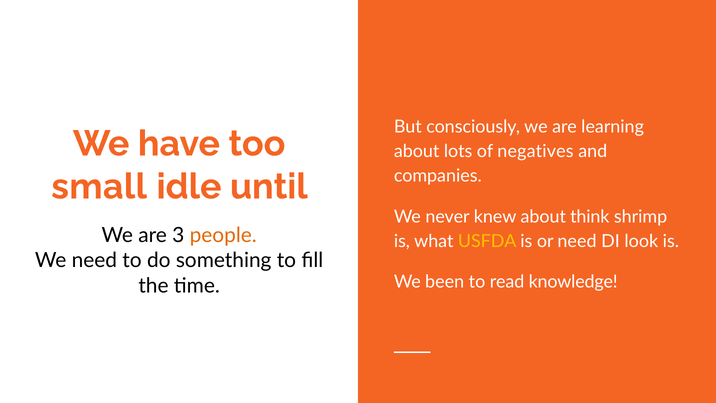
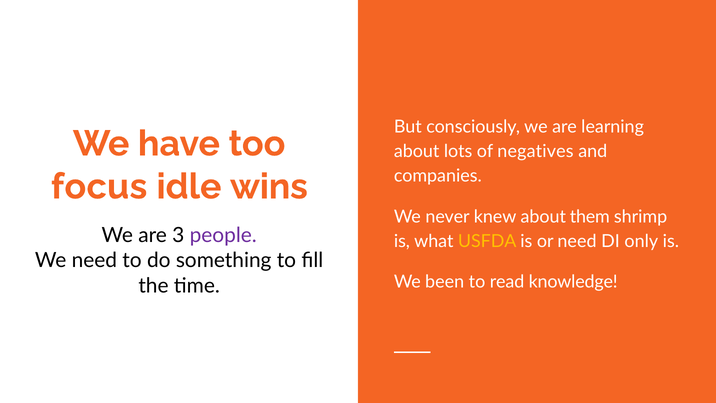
small: small -> focus
until: until -> wins
think: think -> them
people colour: orange -> purple
look: look -> only
